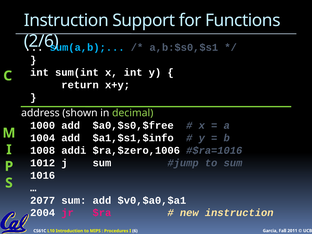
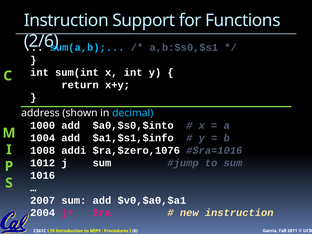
decimal colour: light green -> light blue
$a0,$s0,$free: $a0,$s0,$free -> $a0,$s0,$into
$ra,$zero,1006: $ra,$zero,1006 -> $ra,$zero,1076
2077: 2077 -> 2007
